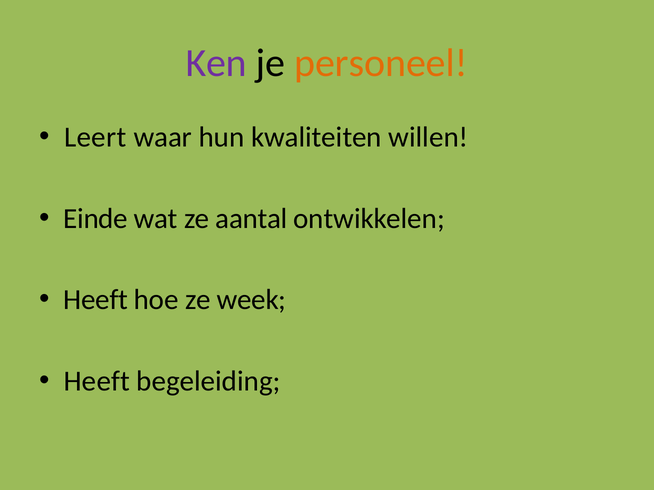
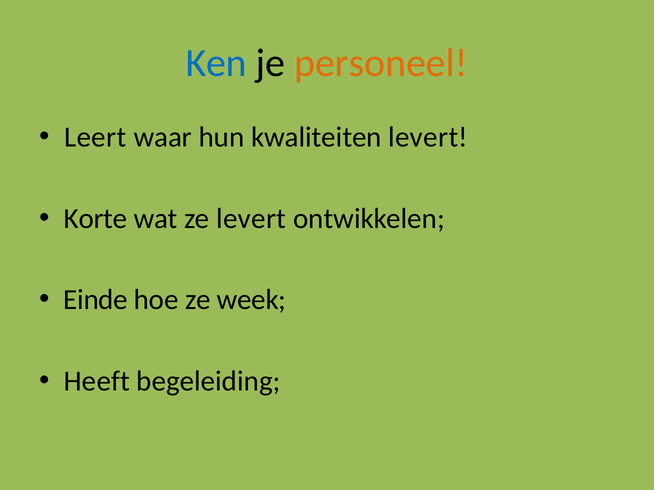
Ken colour: purple -> blue
kwaliteiten willen: willen -> levert
Einde: Einde -> Korte
ze aantal: aantal -> levert
Heeft at (96, 300): Heeft -> Einde
